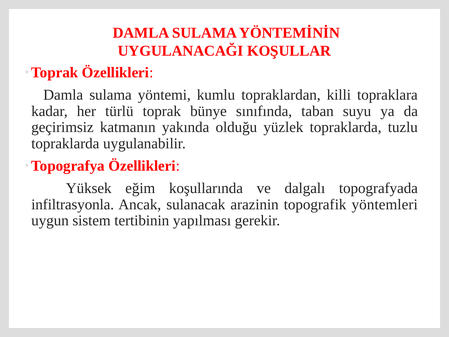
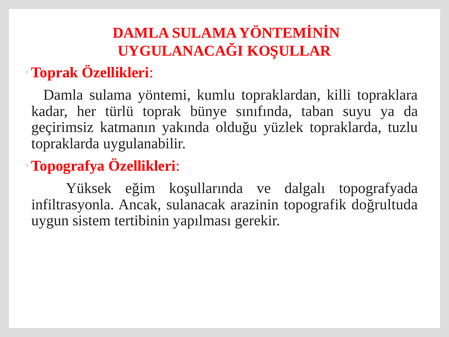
yöntemleri: yöntemleri -> doğrultuda
